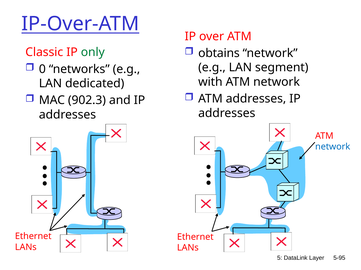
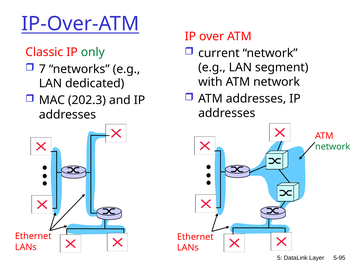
obtains: obtains -> current
0: 0 -> 7
902.3: 902.3 -> 202.3
network at (333, 147) colour: blue -> green
